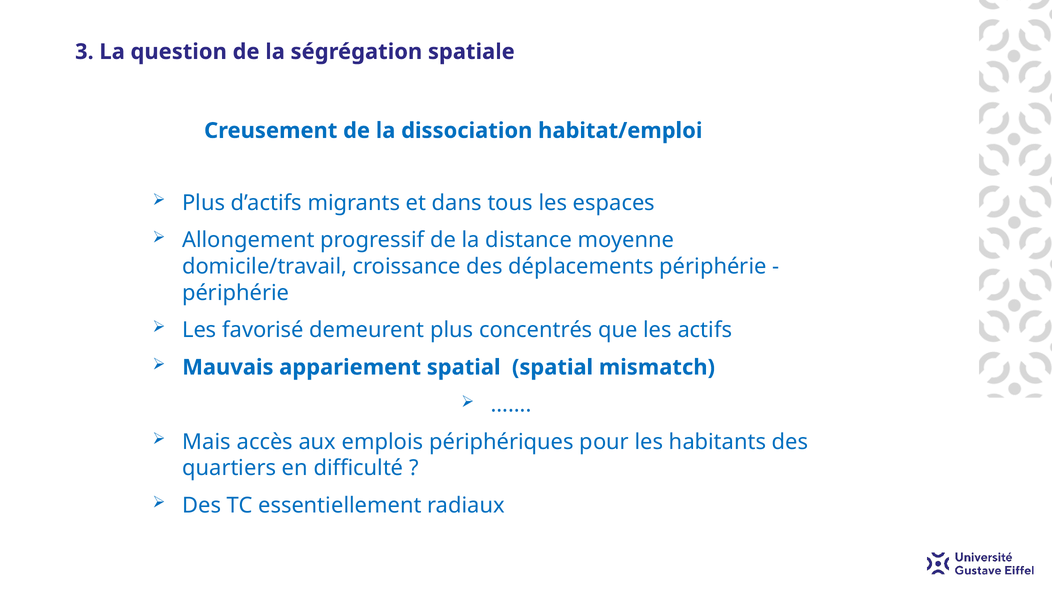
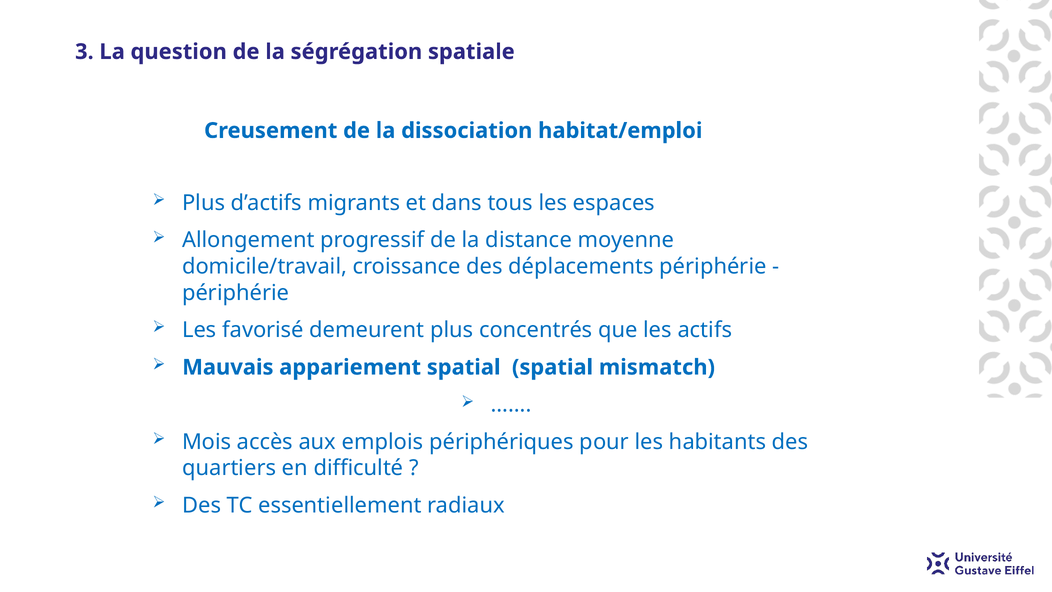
Mais: Mais -> Mois
